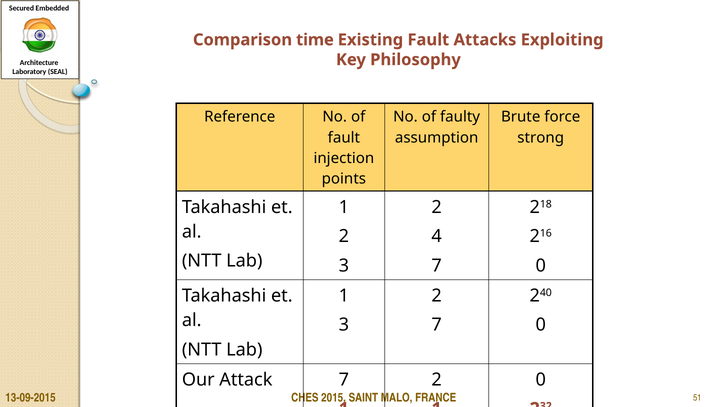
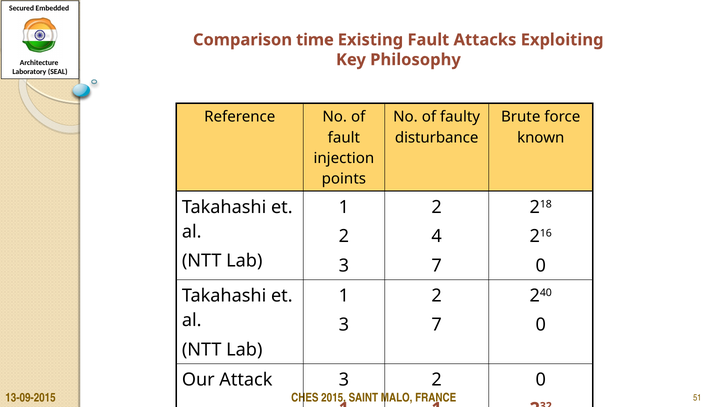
assumption: assumption -> disturbance
strong: strong -> known
Attack 7: 7 -> 3
